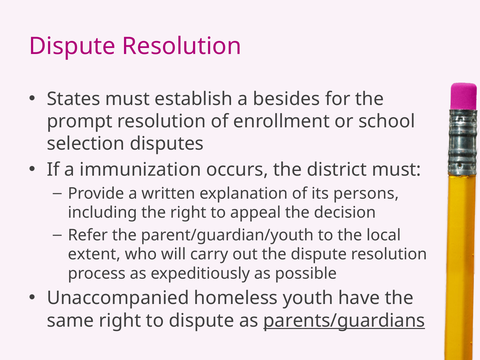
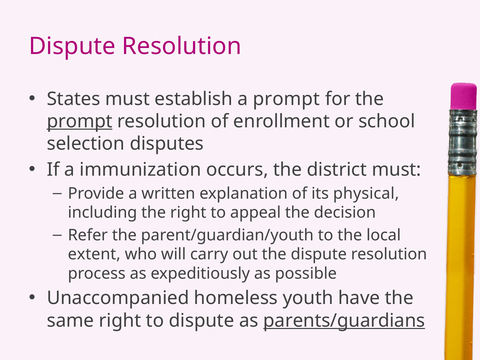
a besides: besides -> prompt
prompt at (80, 121) underline: none -> present
persons: persons -> physical
